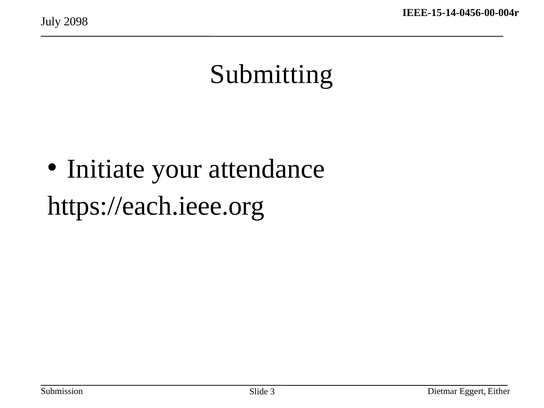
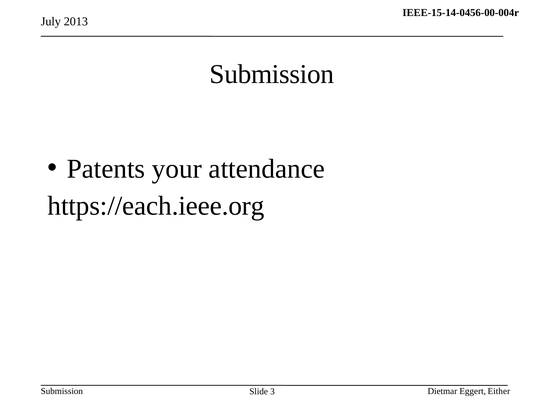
2098: 2098 -> 2013
Submitting at (272, 74): Submitting -> Submission
Initiate: Initiate -> Patents
